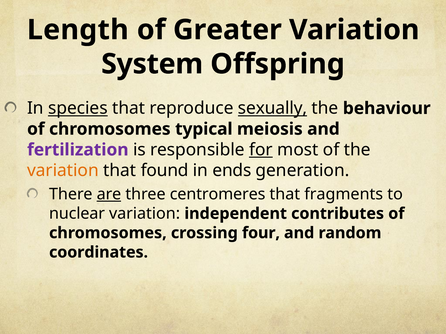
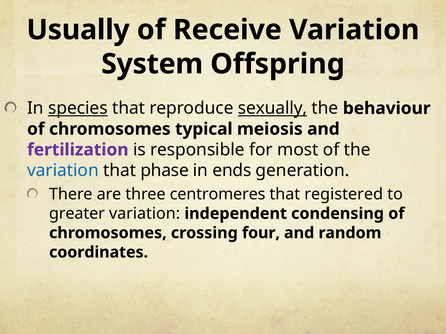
Length: Length -> Usually
Greater: Greater -> Receive
for underline: present -> none
variation at (63, 171) colour: orange -> blue
found: found -> phase
are underline: present -> none
fragments: fragments -> registered
nuclear: nuclear -> greater
contributes: contributes -> condensing
